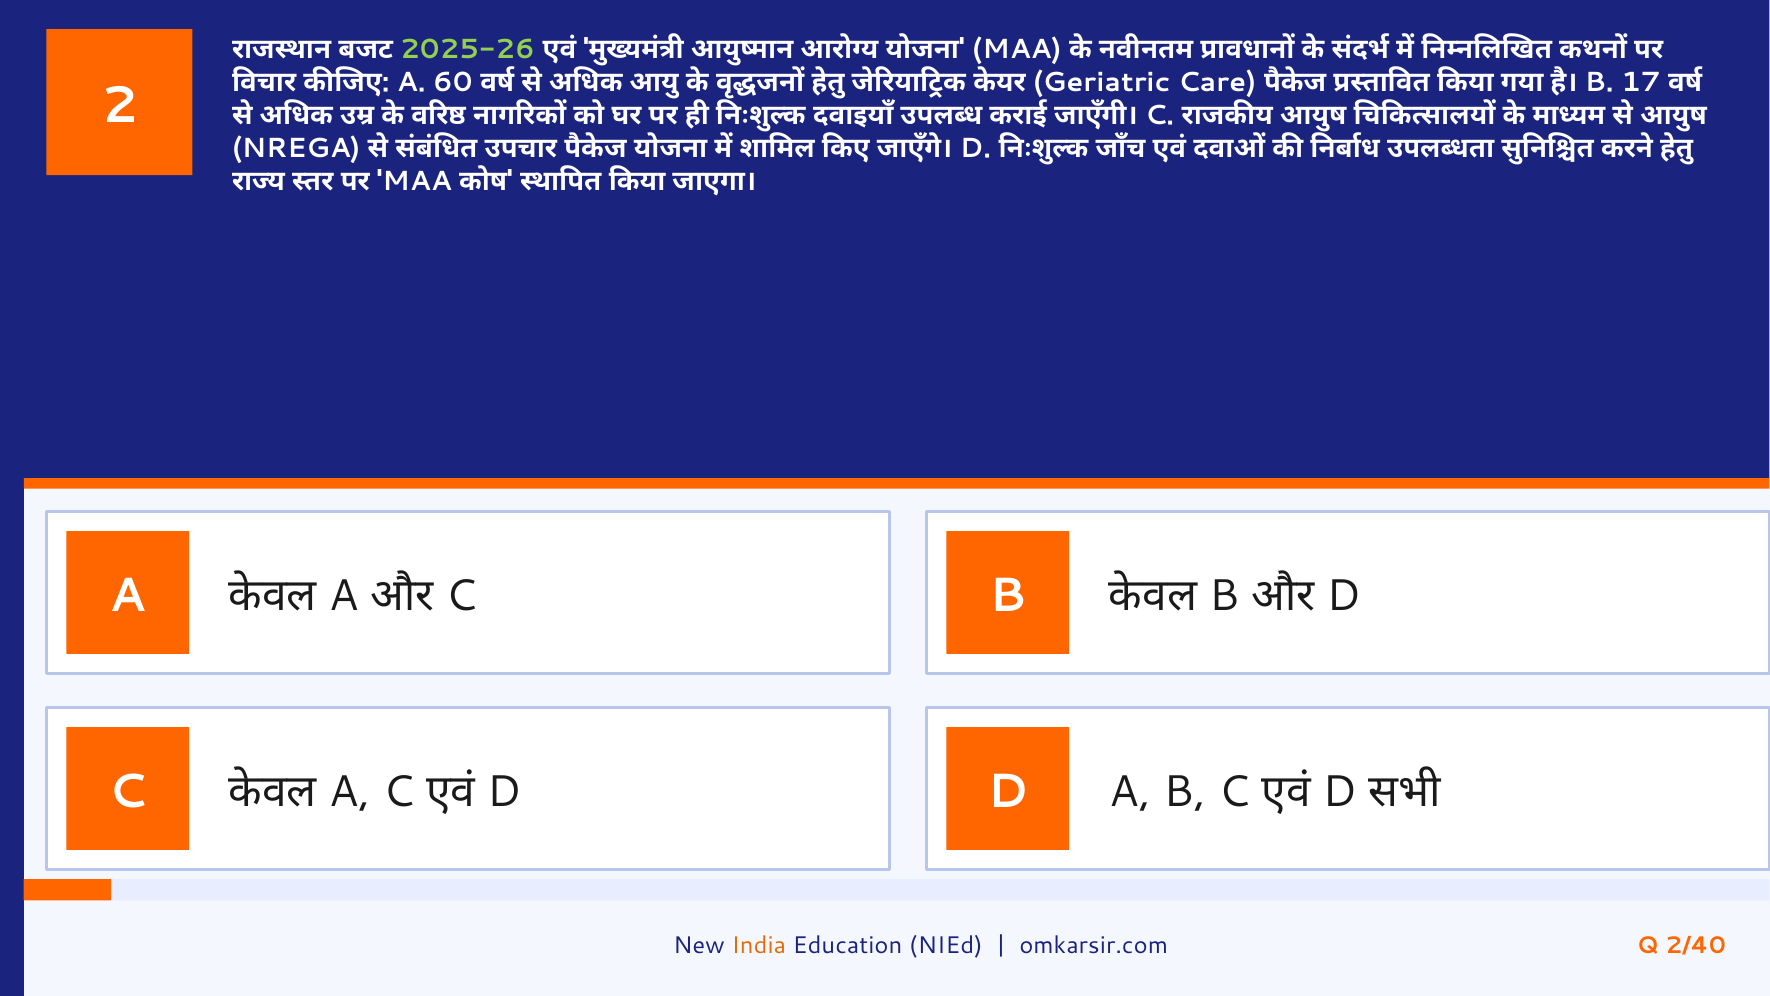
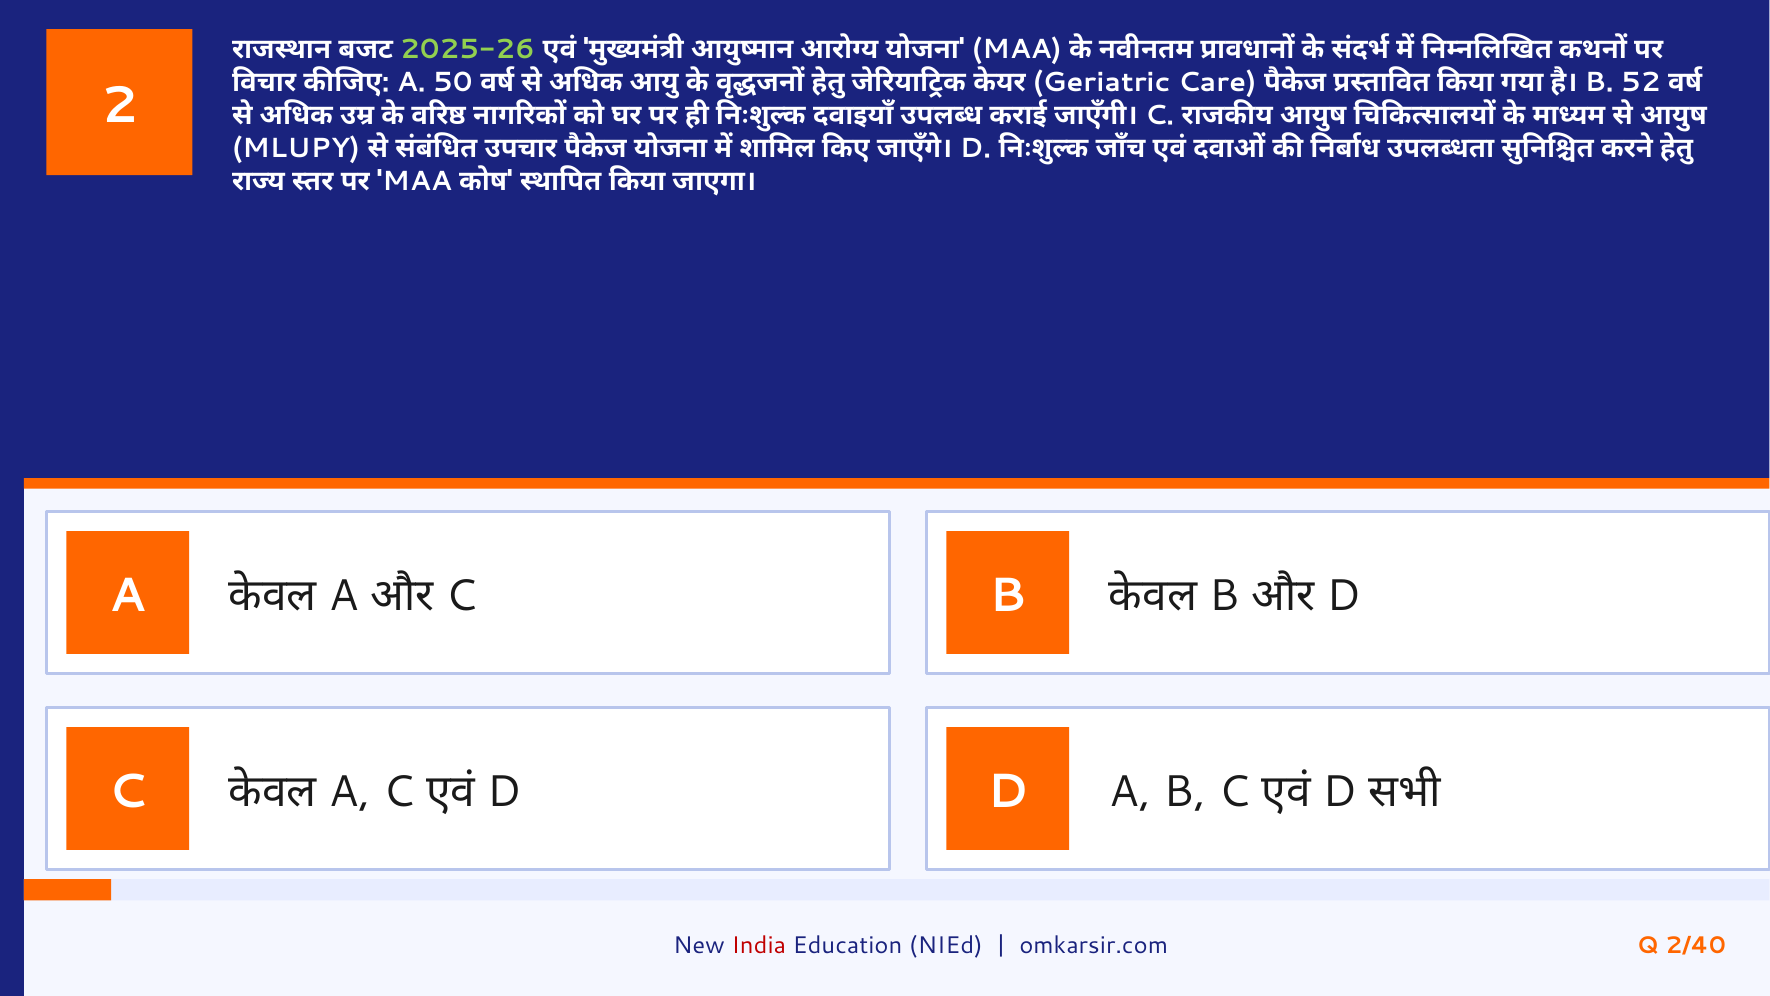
60: 60 -> 50
17: 17 -> 52
NREGA: NREGA -> MLUPY
India colour: orange -> red
